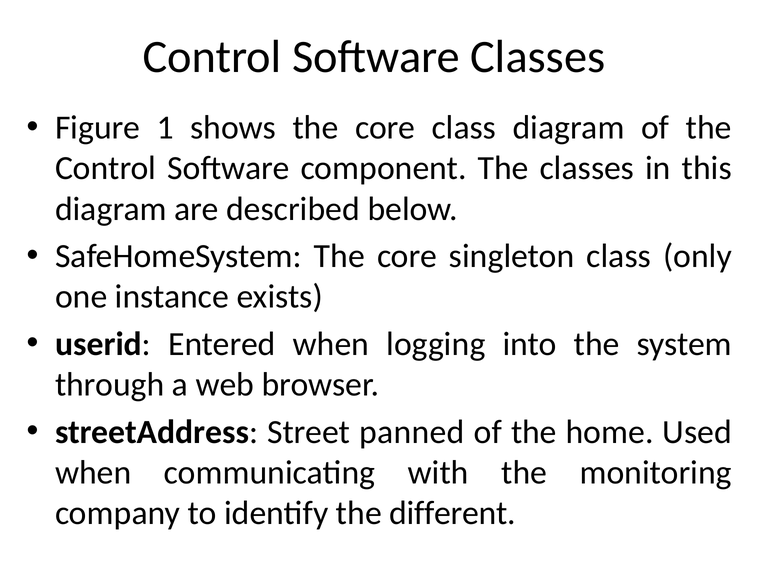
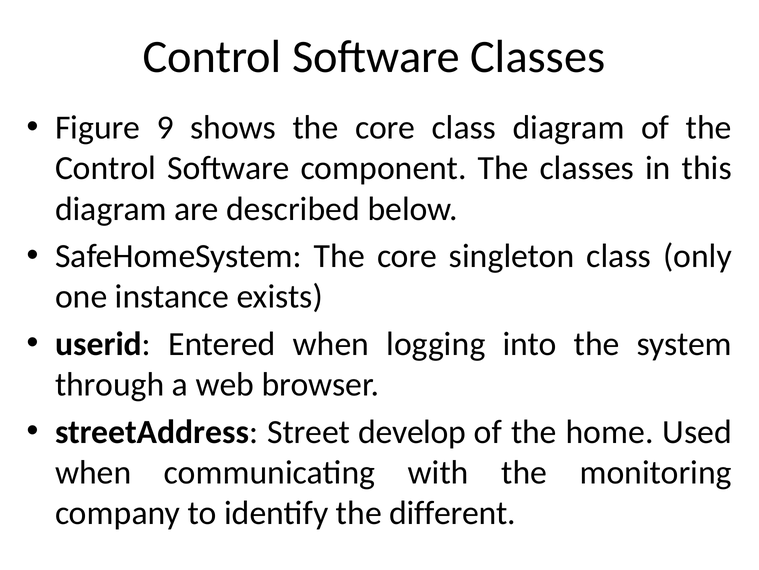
1: 1 -> 9
panned: panned -> develop
